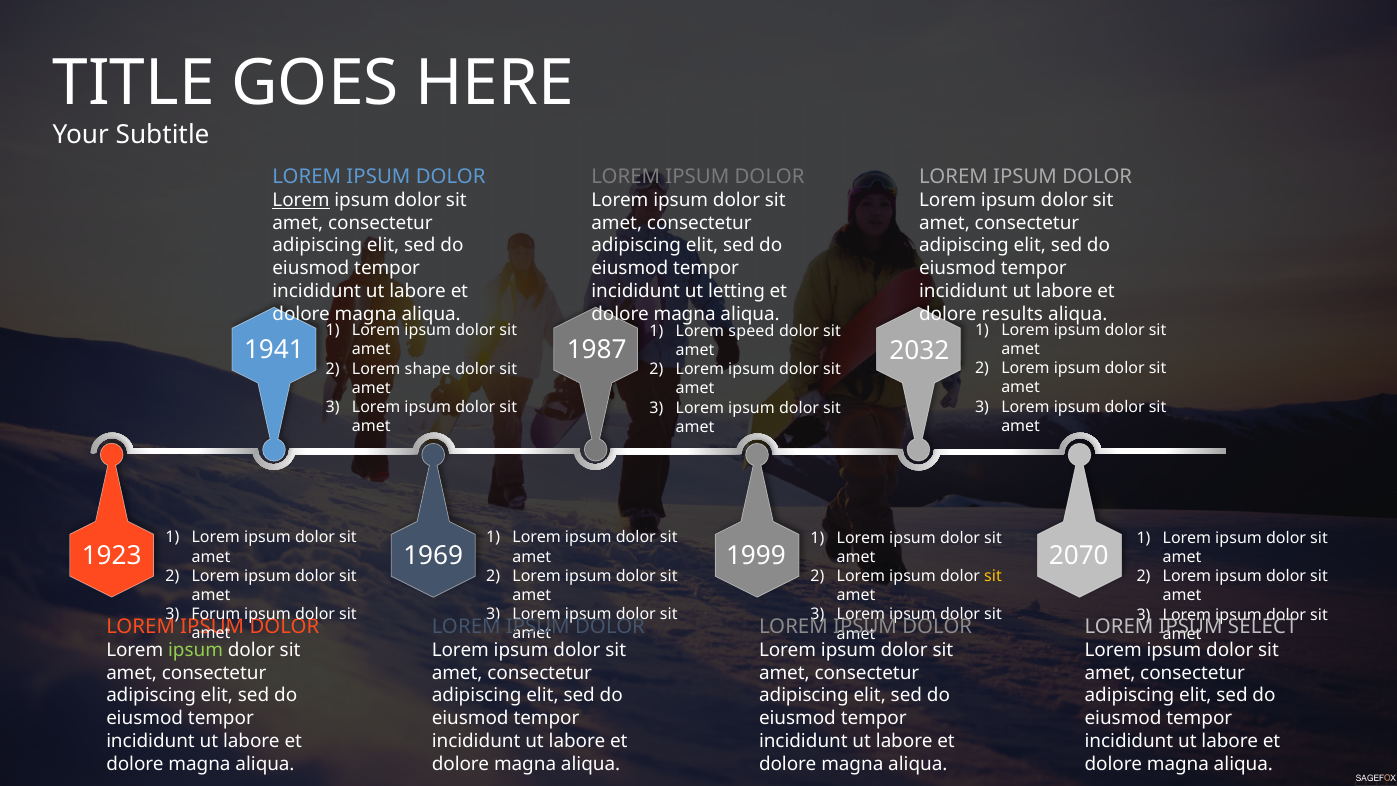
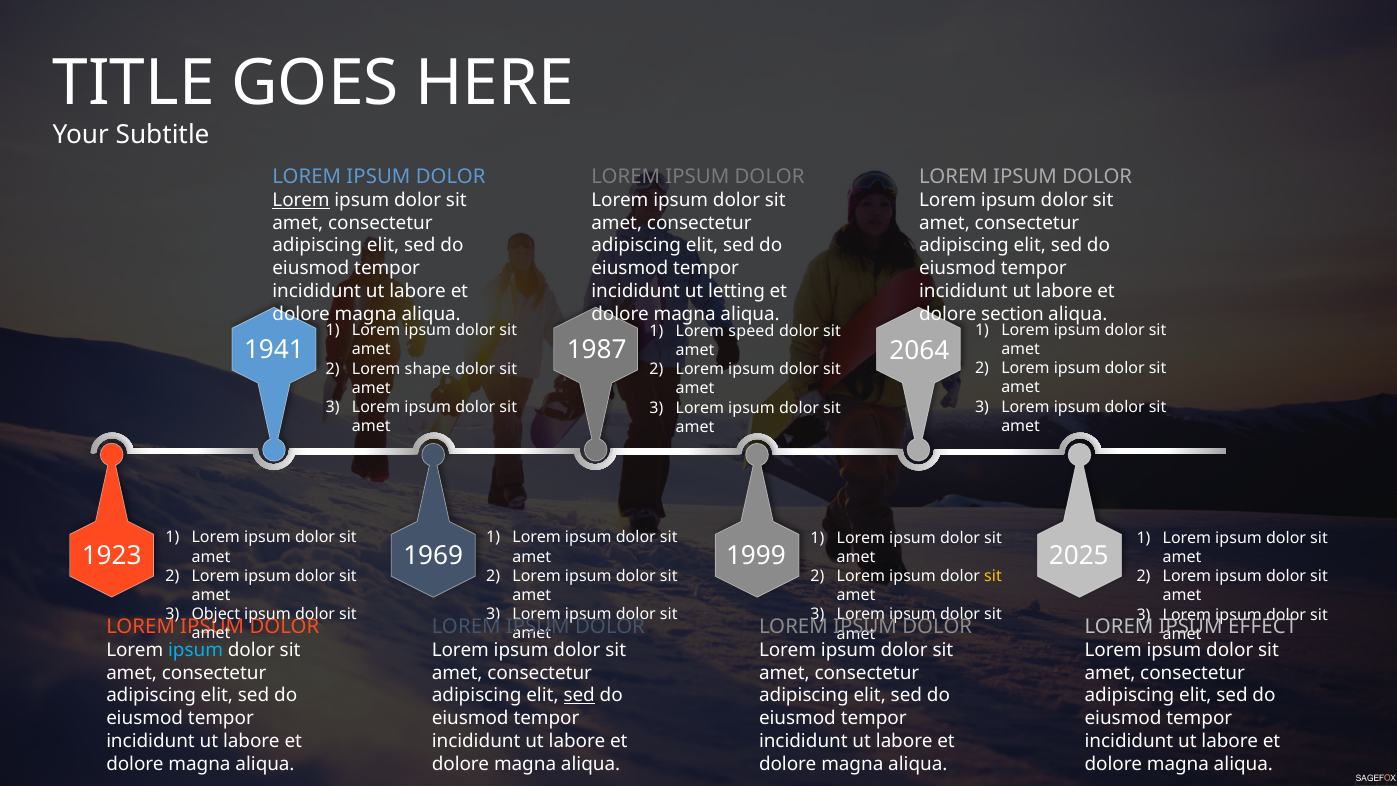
results: results -> section
2032: 2032 -> 2064
2070: 2070 -> 2025
Forum: Forum -> Object
SELECT: SELECT -> EFFECT
ipsum at (196, 650) colour: light green -> light blue
sed at (579, 695) underline: none -> present
